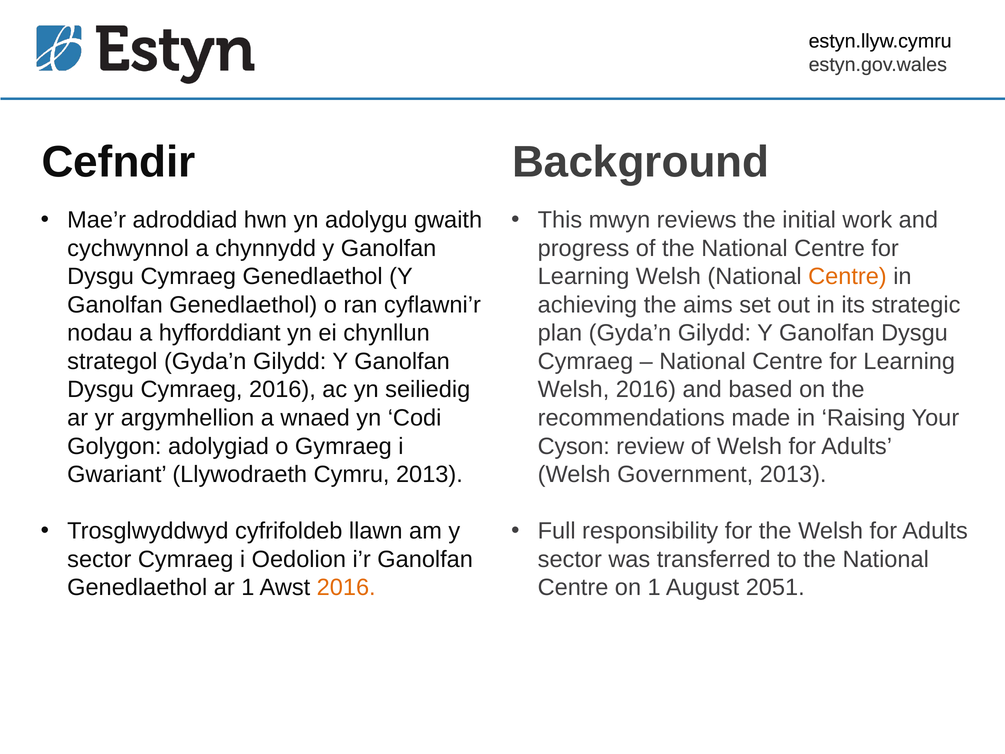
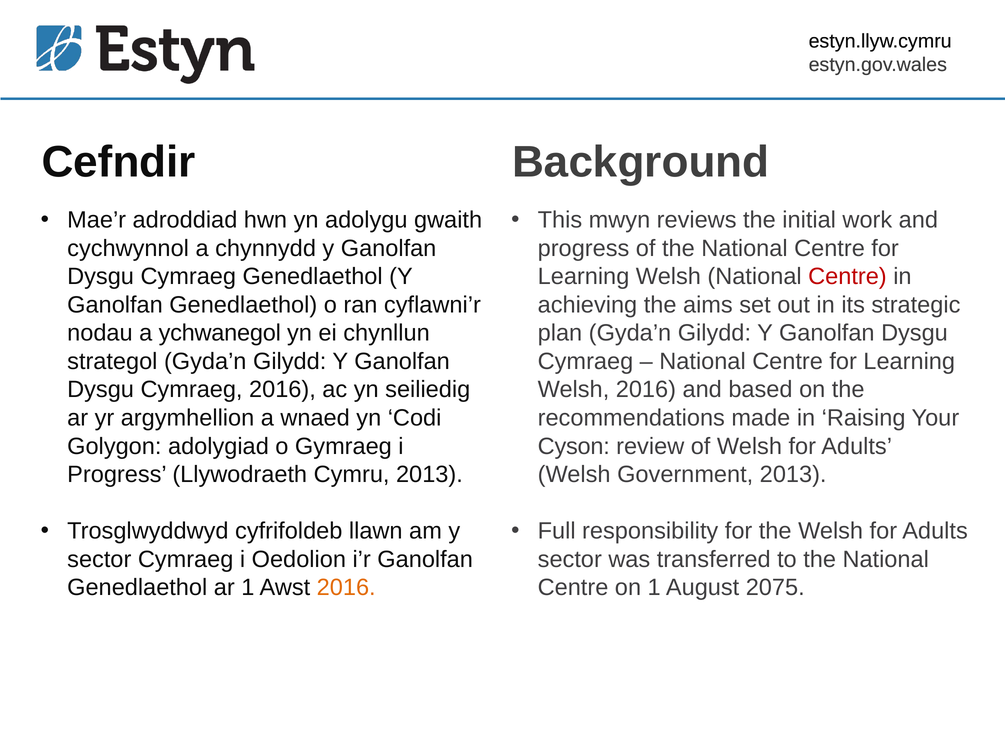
Centre at (847, 276) colour: orange -> red
hyfforddiant: hyfforddiant -> ychwanegol
Gwariant at (117, 474): Gwariant -> Progress
2051: 2051 -> 2075
